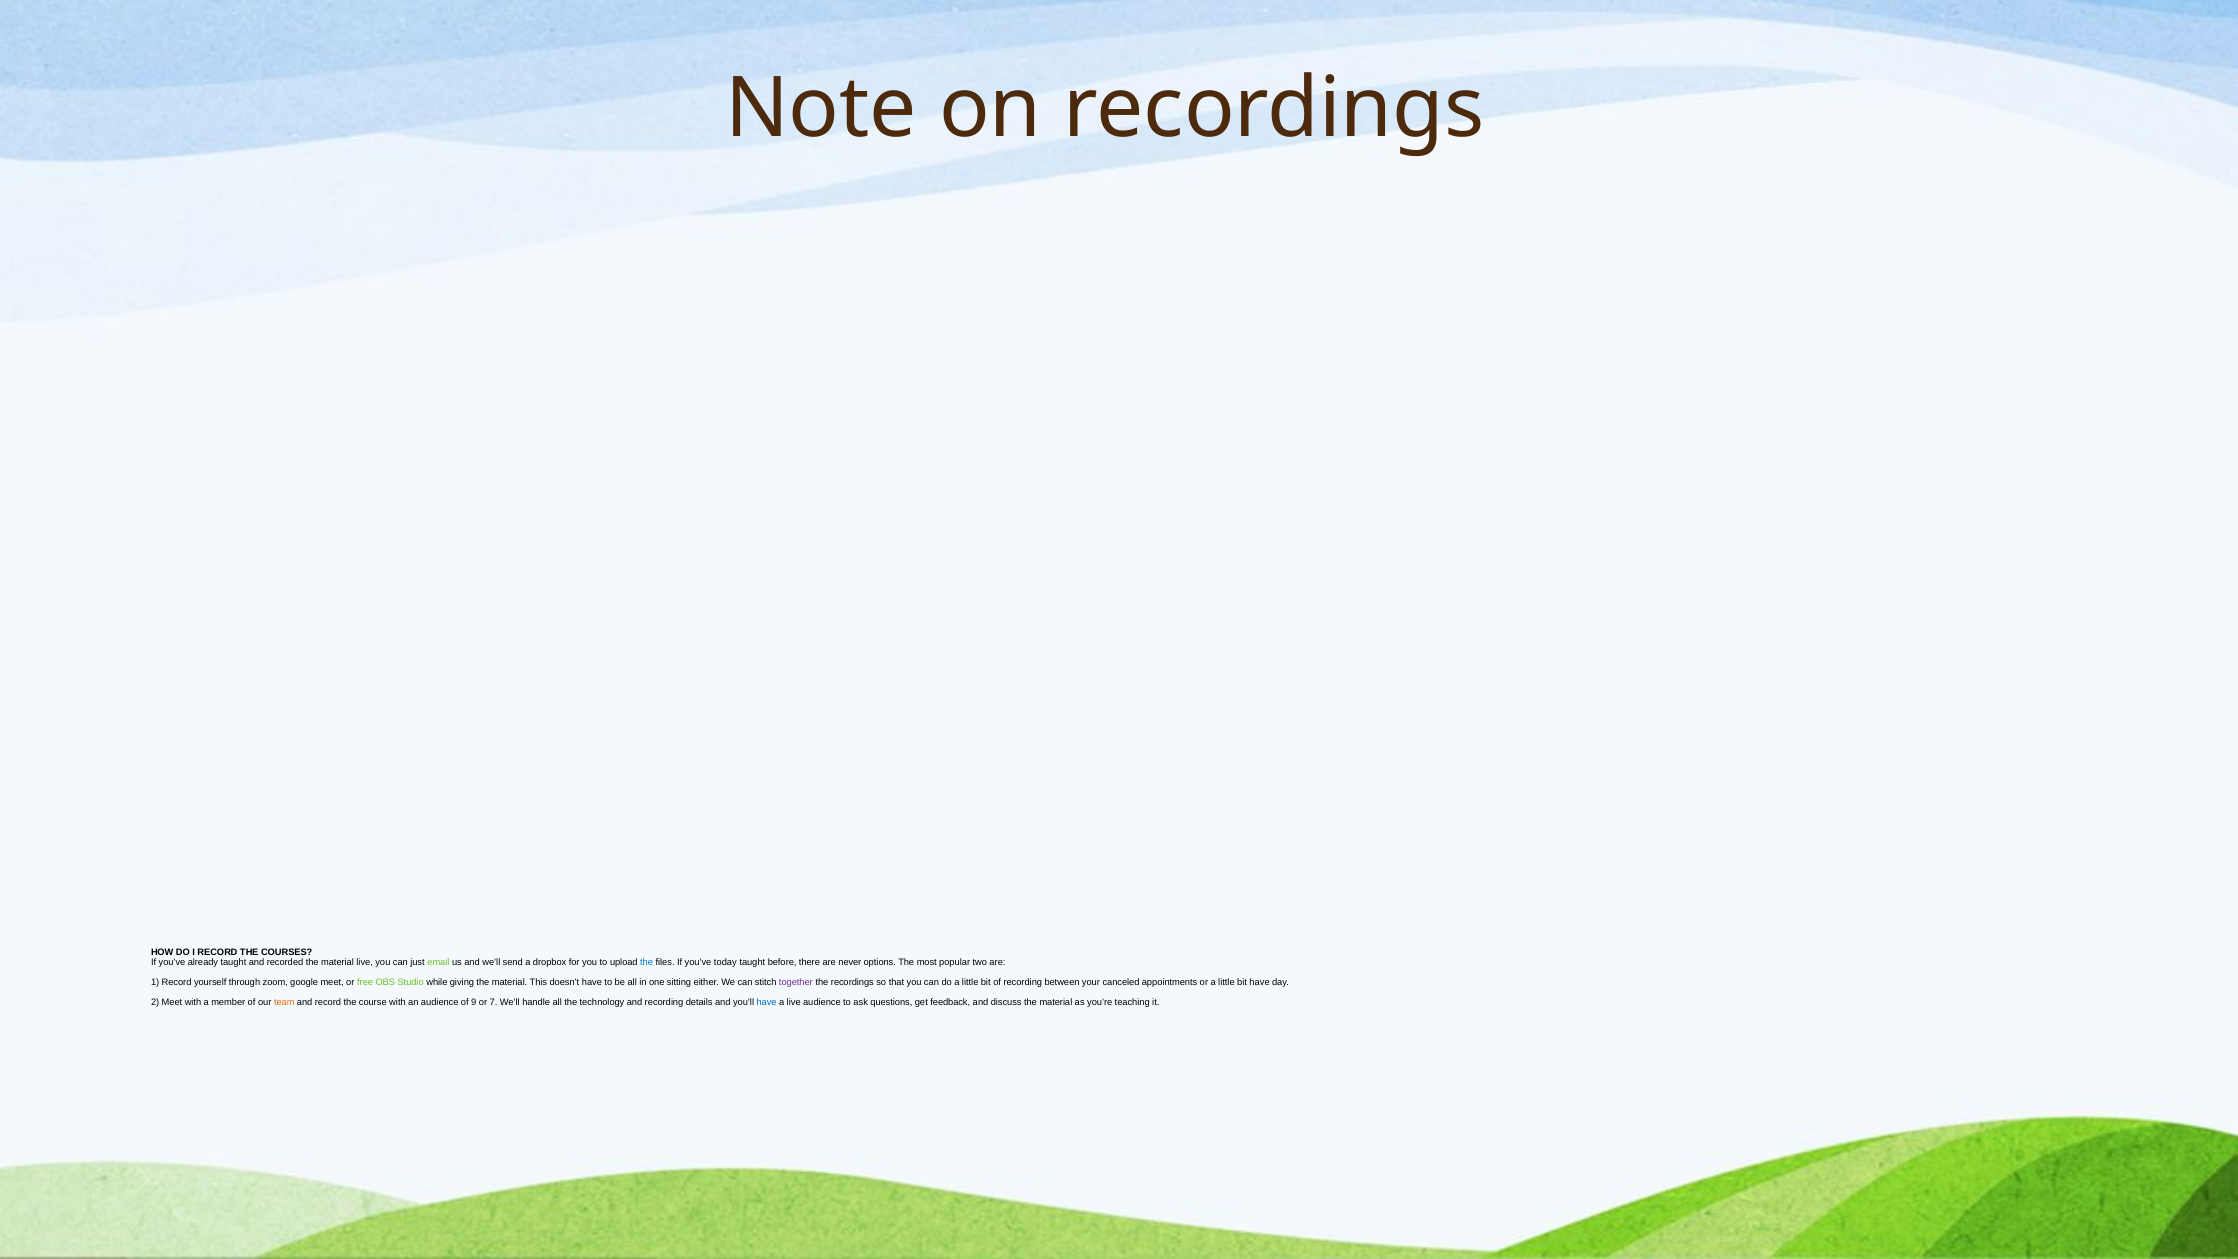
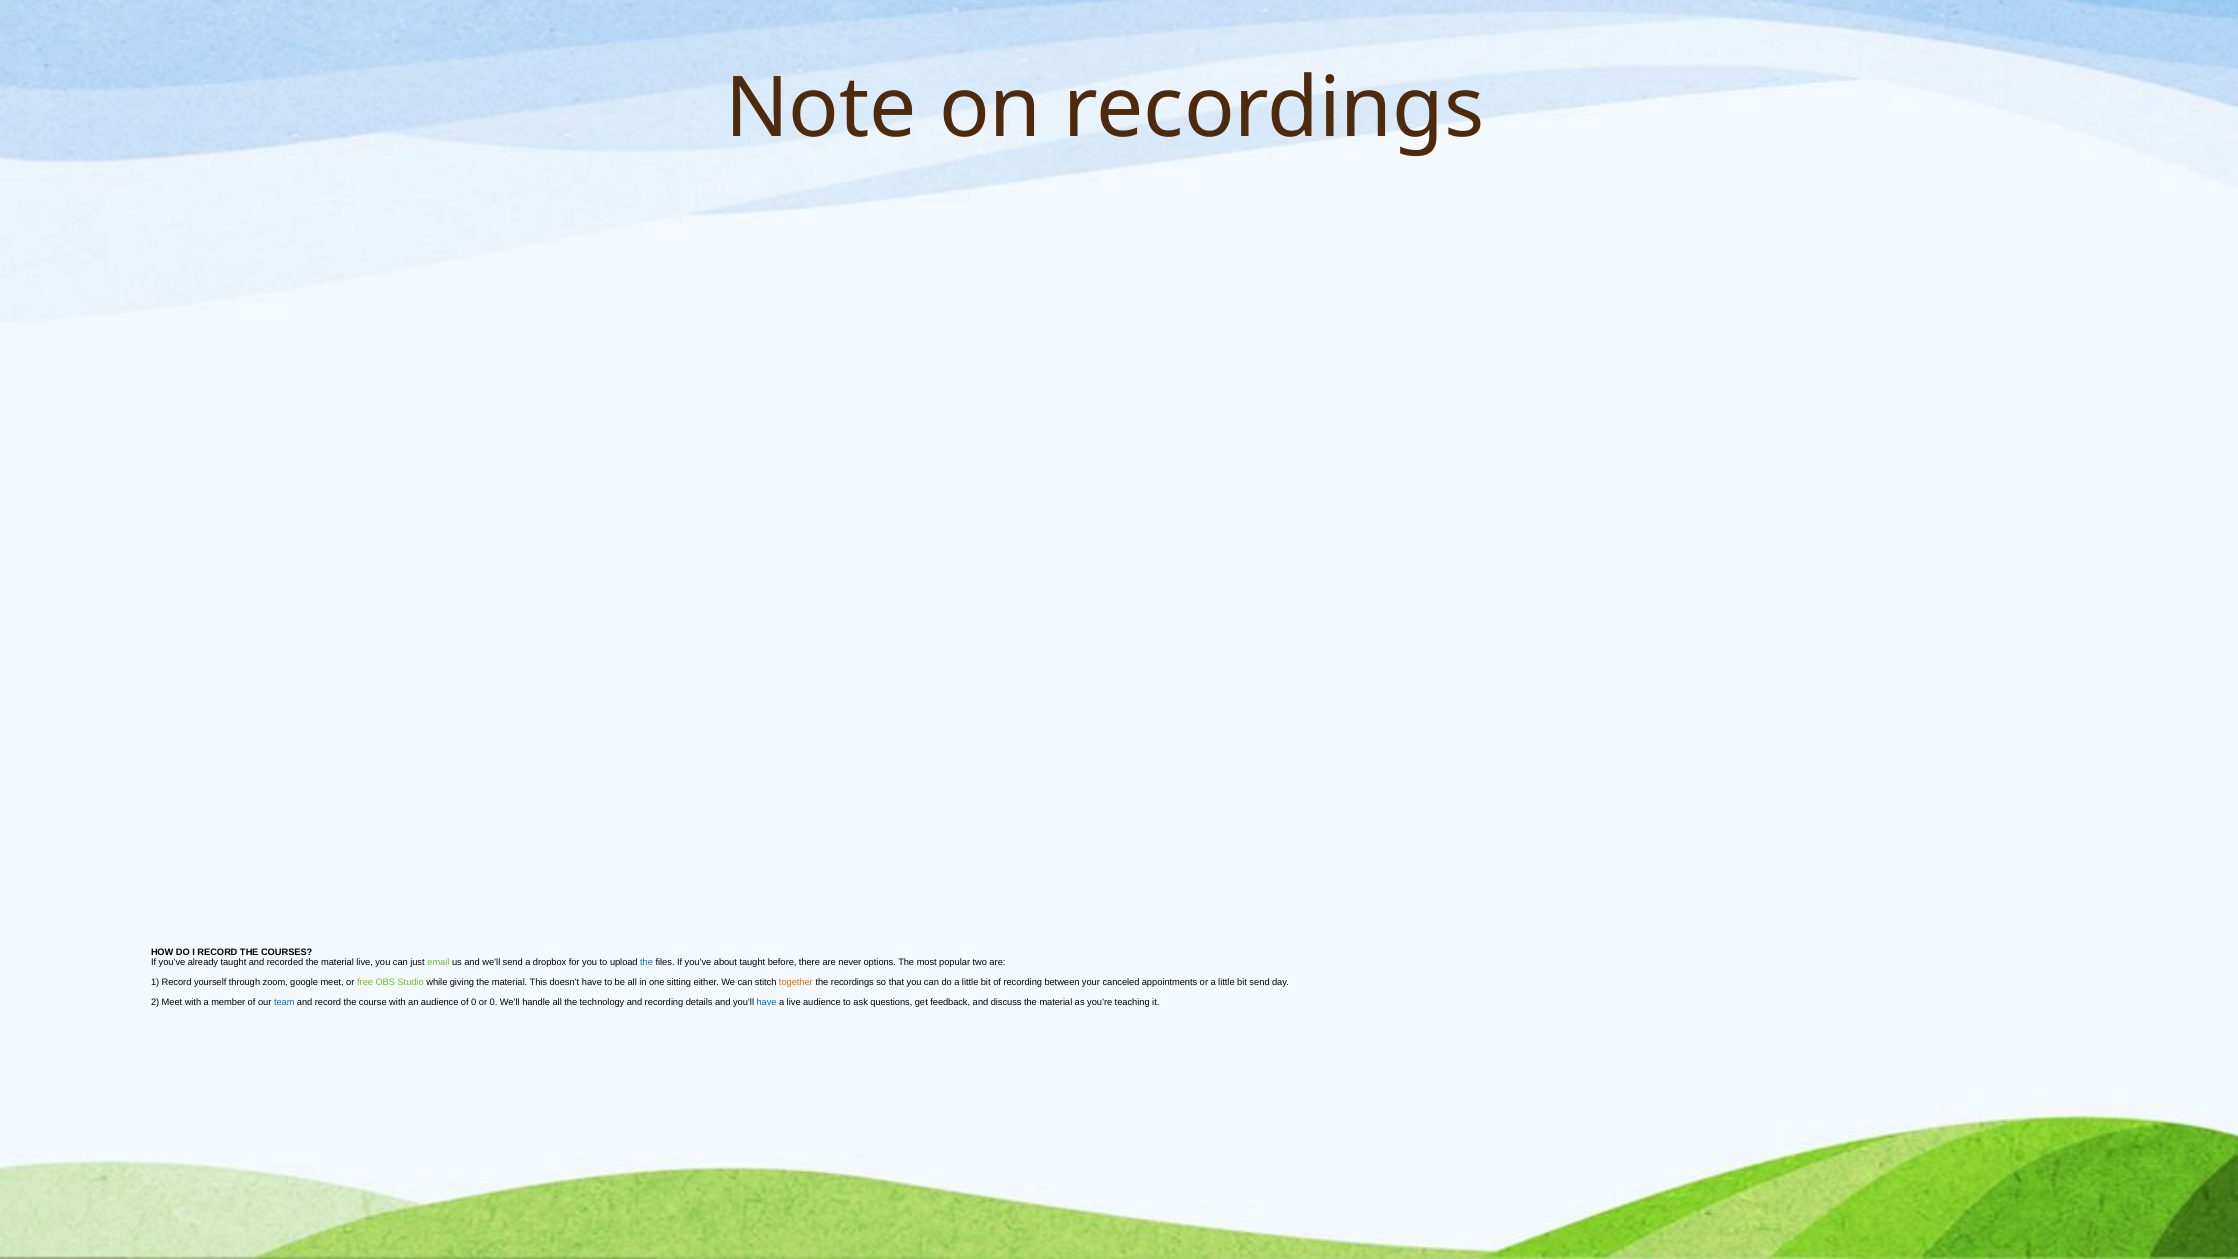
today: today -> about
together colour: purple -> orange
bit have: have -> send
team colour: orange -> blue
of 9: 9 -> 0
or 7: 7 -> 0
